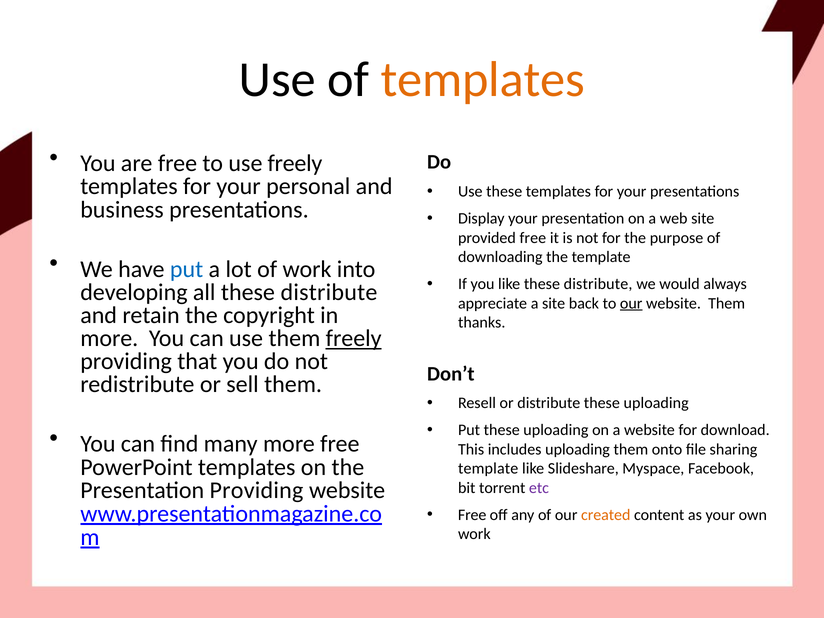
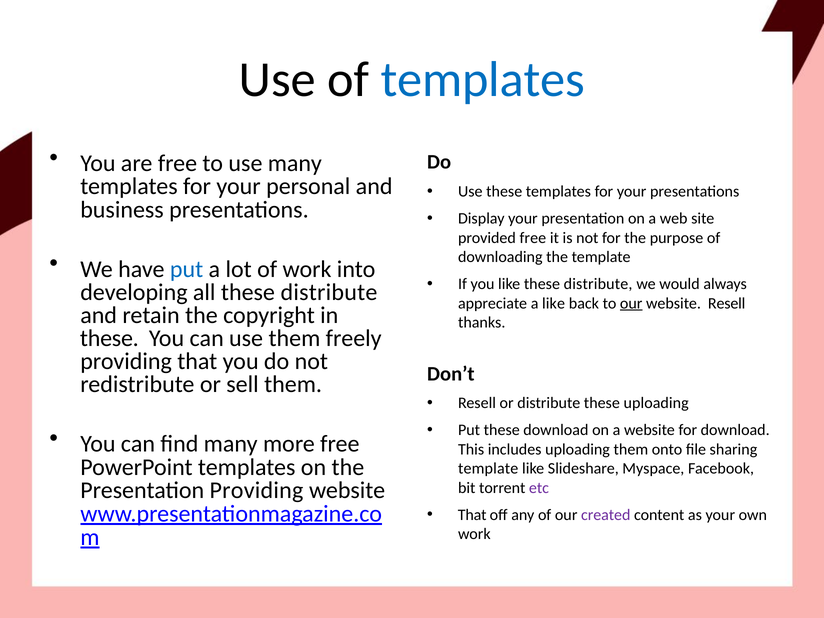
templates at (483, 80) colour: orange -> blue
use freely: freely -> many
a site: site -> like
website Them: Them -> Resell
more at (109, 338): more -> these
freely at (354, 338) underline: present -> none
Put these uploading: uploading -> download
Free at (472, 515): Free -> That
created colour: orange -> purple
